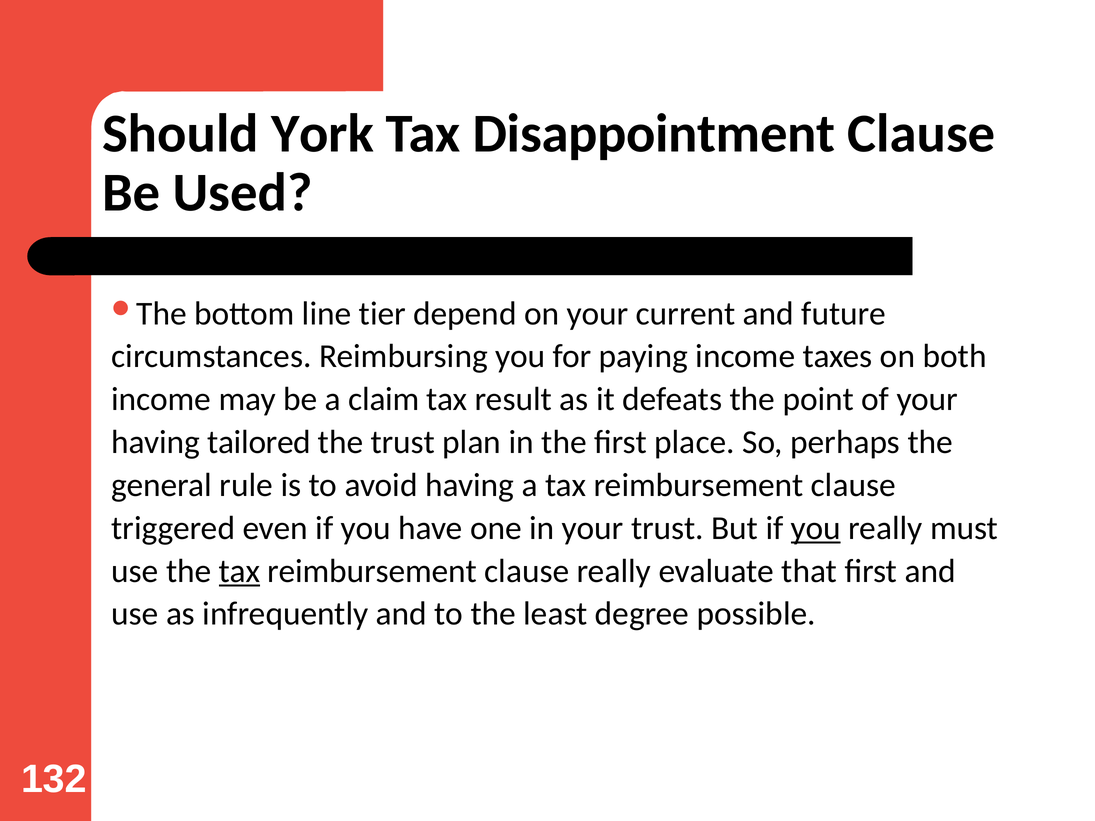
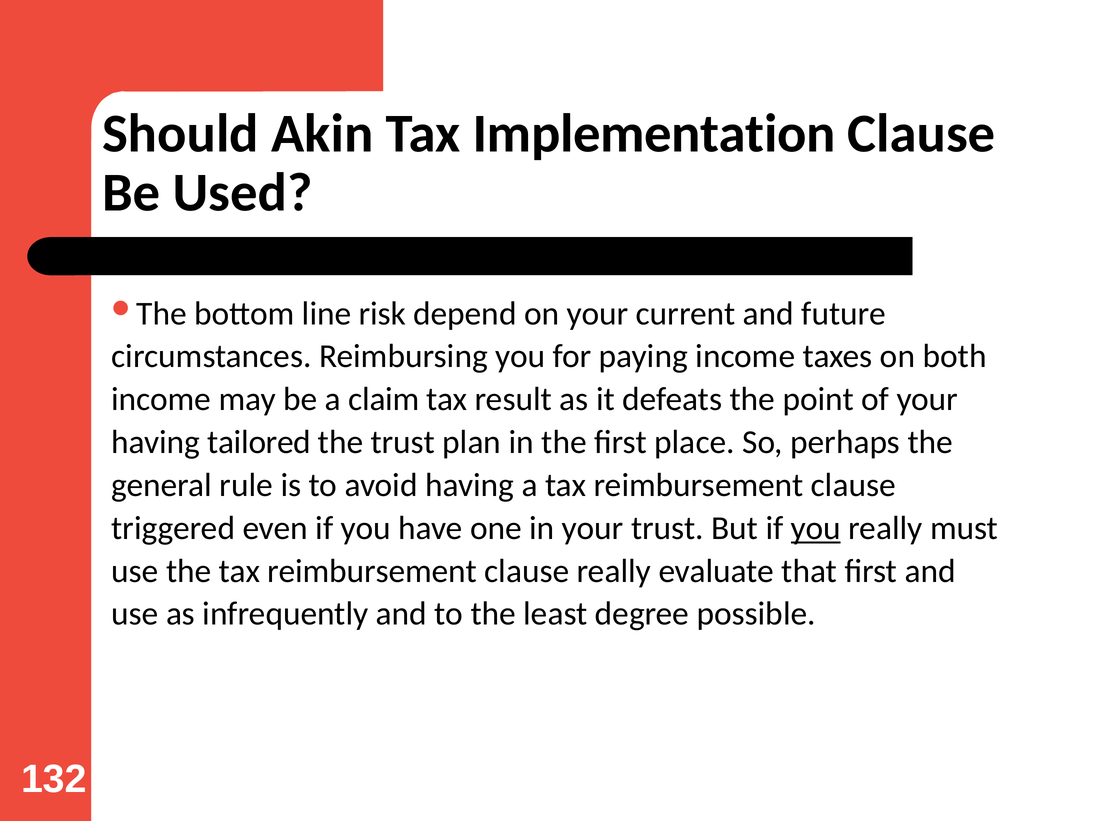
York: York -> Akin
Disappointment: Disappointment -> Implementation
tier: tier -> risk
tax at (239, 571) underline: present -> none
